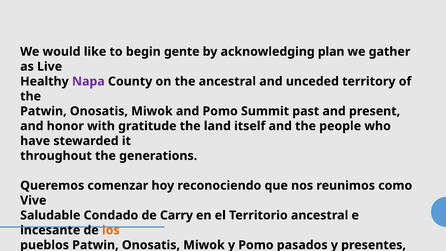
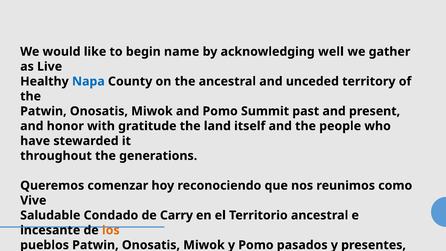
gente: gente -> name
plan: plan -> well
Napa colour: purple -> blue
